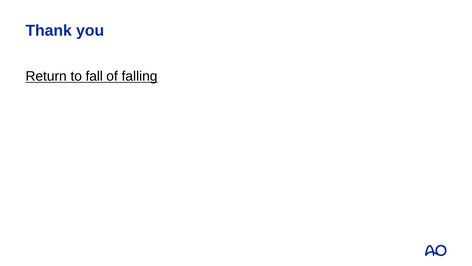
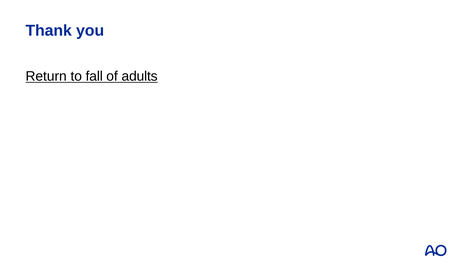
falling: falling -> adults
